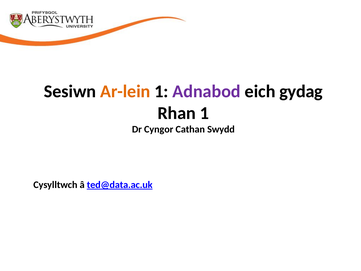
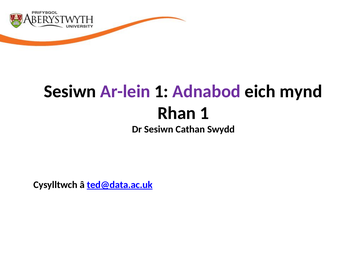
Ar-lein colour: orange -> purple
gydag: gydag -> mynd
Dr Cyngor: Cyngor -> Sesiwn
